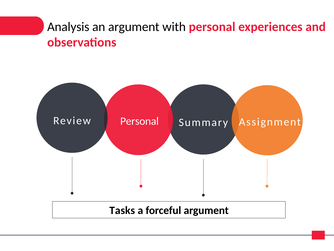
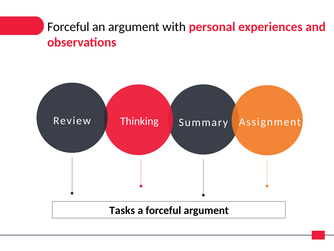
Analysis at (68, 27): Analysis -> Forceful
Personal at (139, 121): Personal -> Thinking
